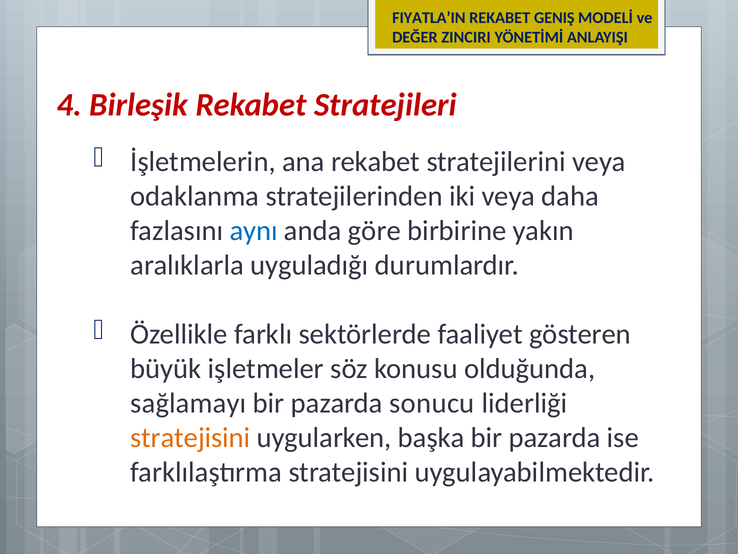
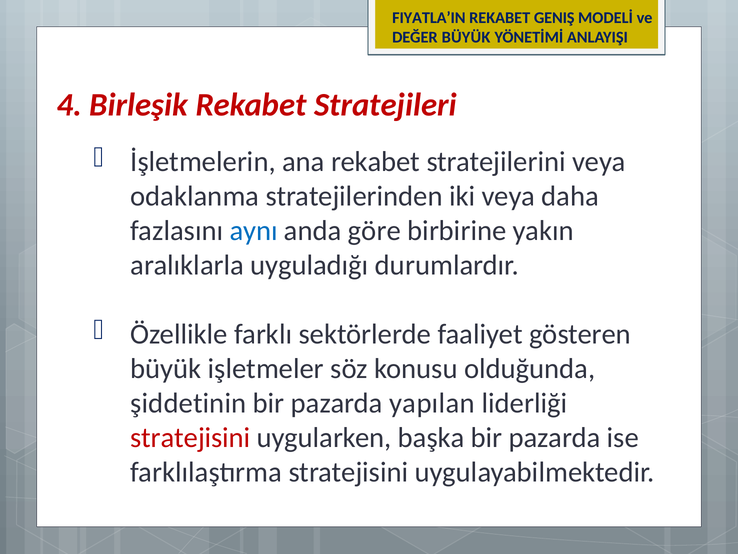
DEĞER ZINCIRI: ZINCIRI -> BÜYÜK
sağlamayı: sağlamayı -> şiddetinin
sonucu: sonucu -> yapılan
stratejisini at (190, 437) colour: orange -> red
